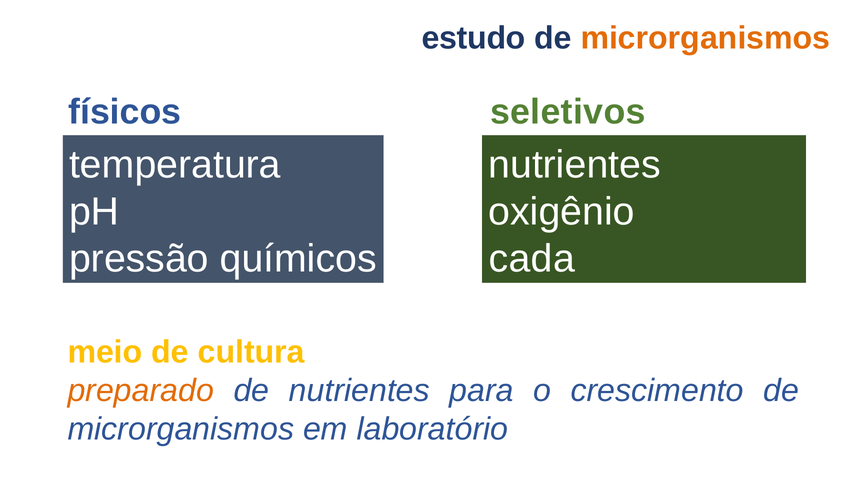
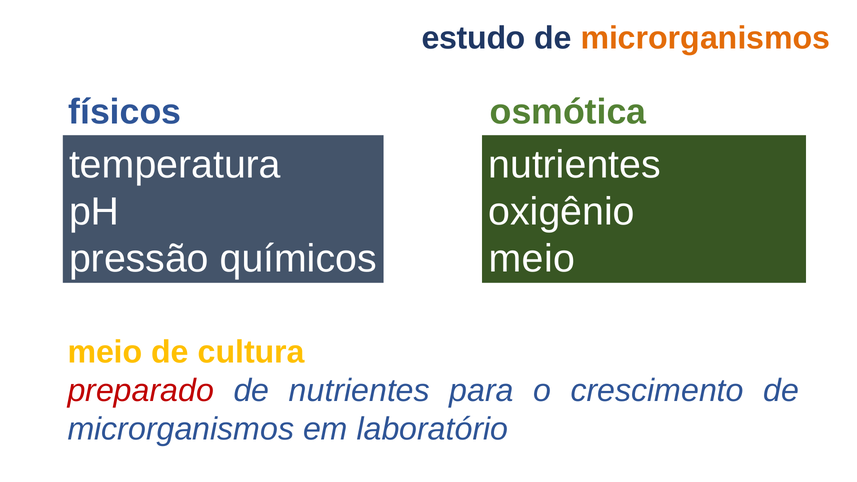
seletivos: seletivos -> osmótica
cada at (532, 259): cada -> meio
preparado colour: orange -> red
